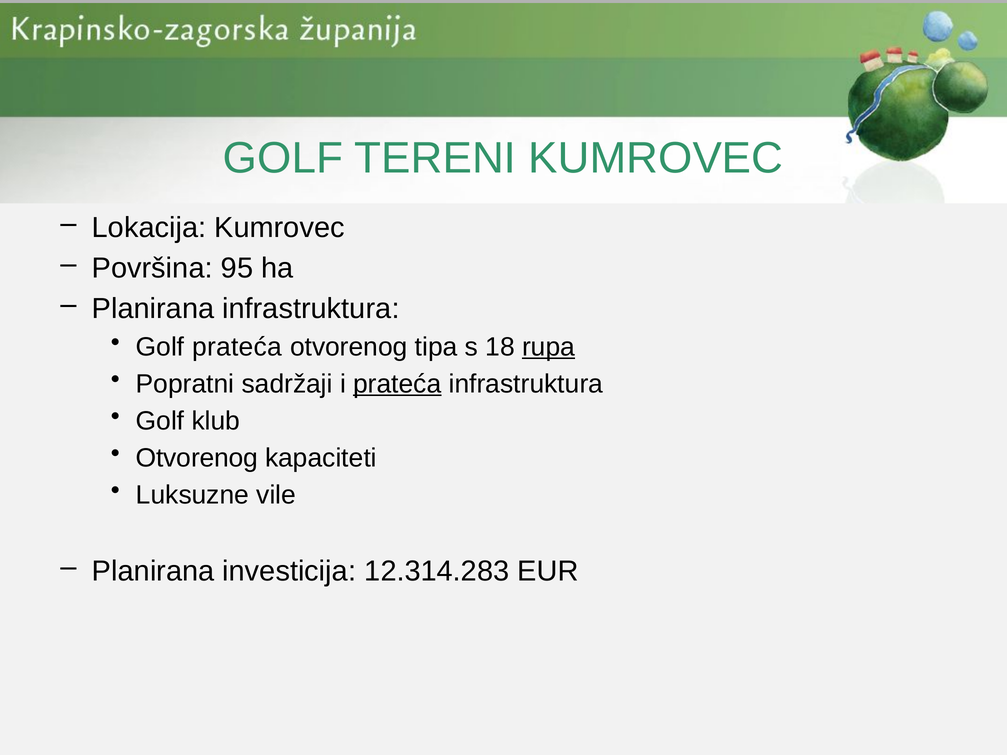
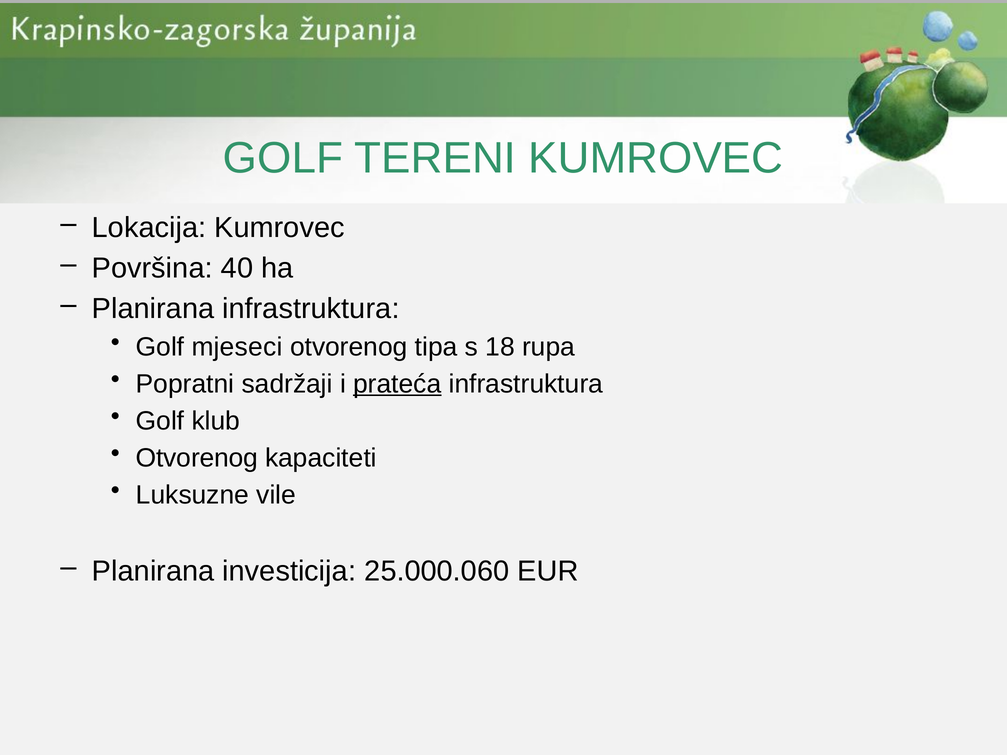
95: 95 -> 40
Golf prateća: prateća -> mjeseci
rupa underline: present -> none
12.314.283: 12.314.283 -> 25.000.060
